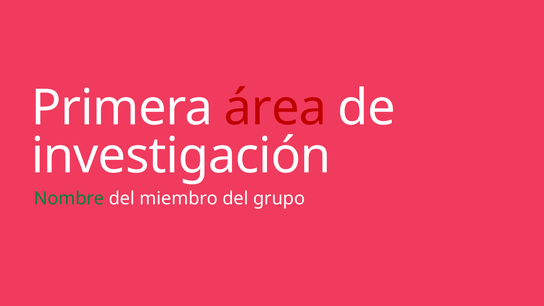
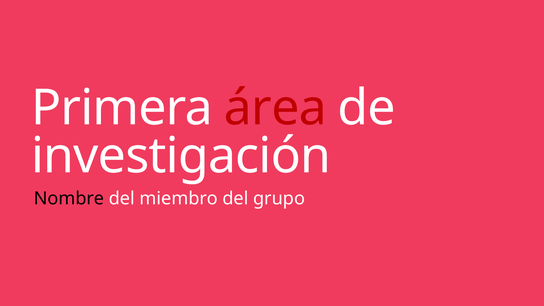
Nombre colour: green -> black
